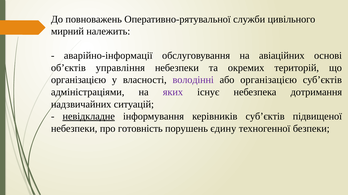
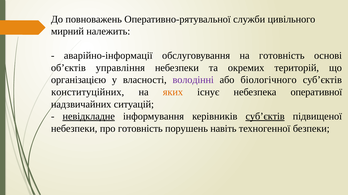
на авіаційних: авіаційних -> готовність
або організацією: організацією -> біологічного
адміністраціями: адміністраціями -> конституційних
яких colour: purple -> orange
дотримання: дотримання -> оперативної
суб’єктів at (265, 117) underline: none -> present
єдину: єдину -> навіть
